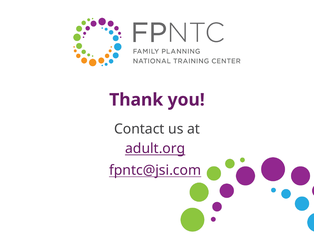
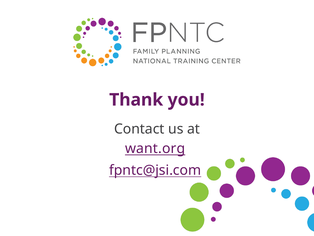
adult.org: adult.org -> want.org
